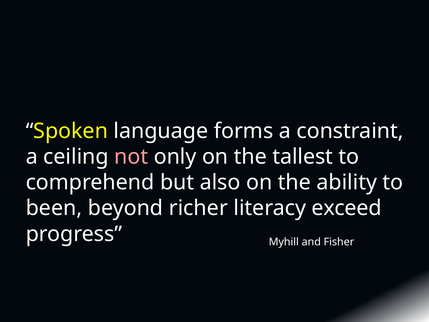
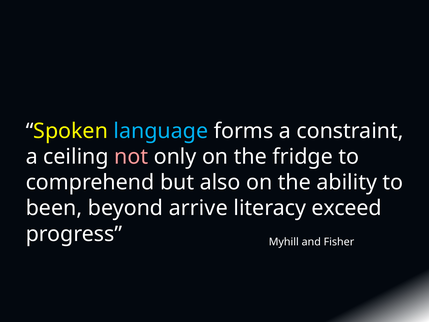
language colour: white -> light blue
tallest: tallest -> fridge
richer: richer -> arrive
